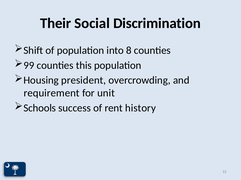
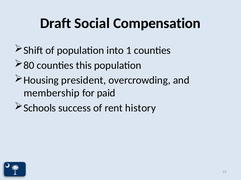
Their: Their -> Draft
Discrimination: Discrimination -> Compensation
8: 8 -> 1
99: 99 -> 80
requirement: requirement -> membership
unit: unit -> paid
